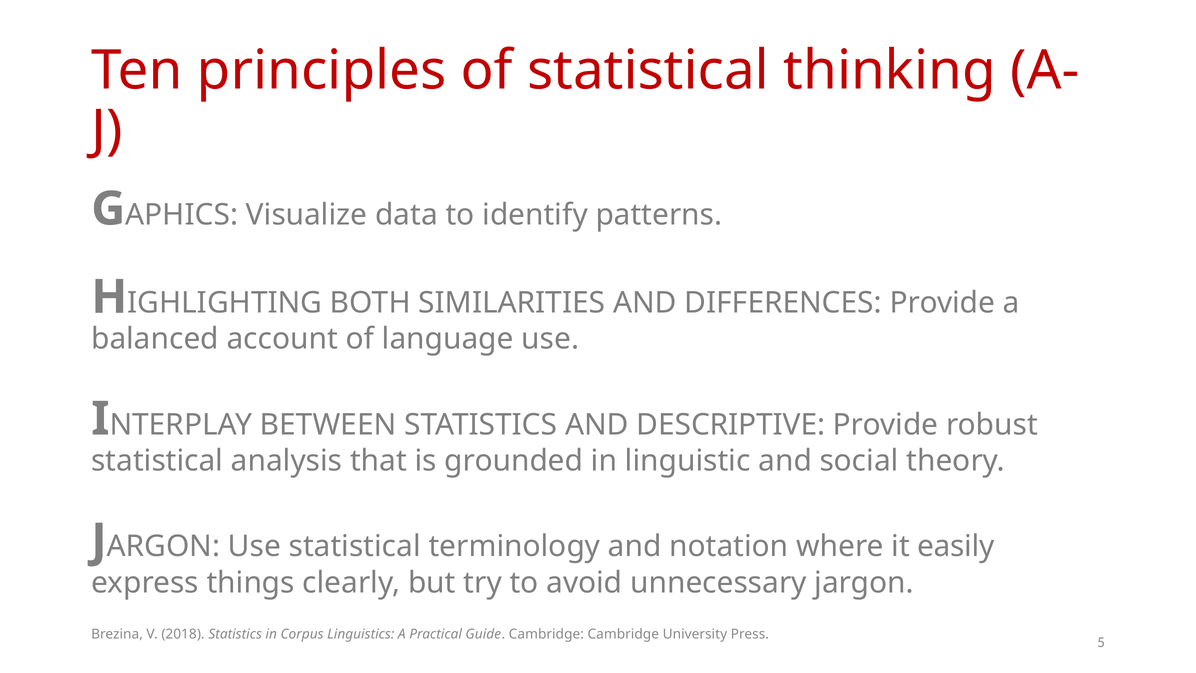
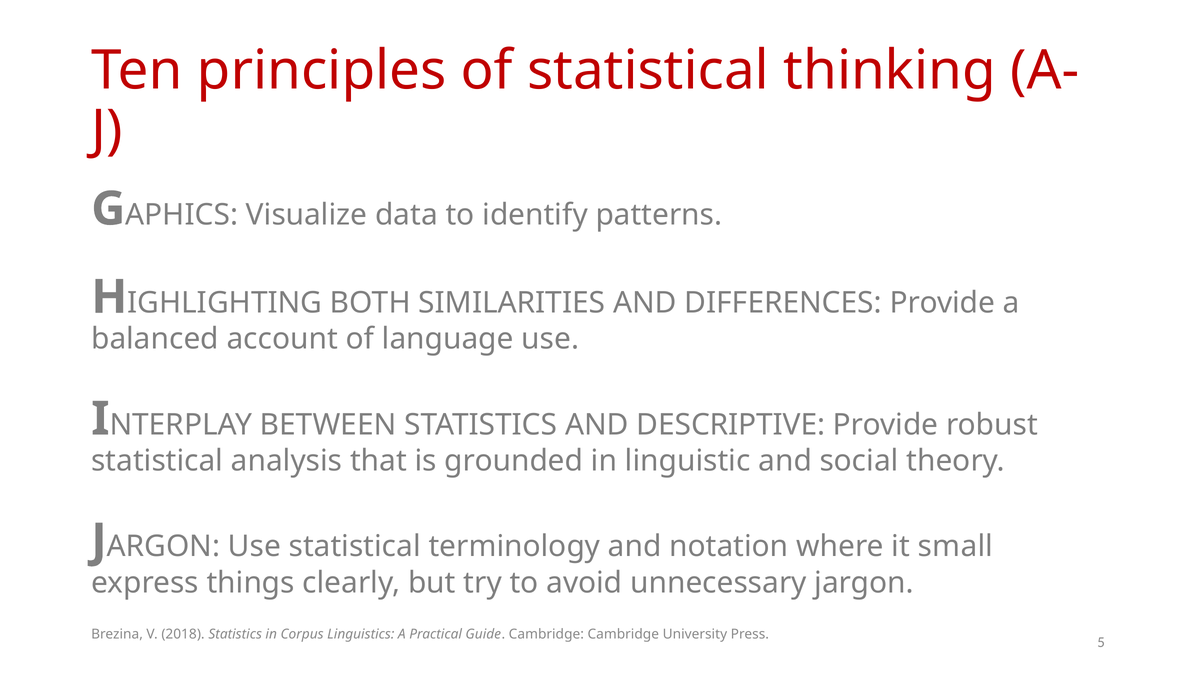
easily: easily -> small
